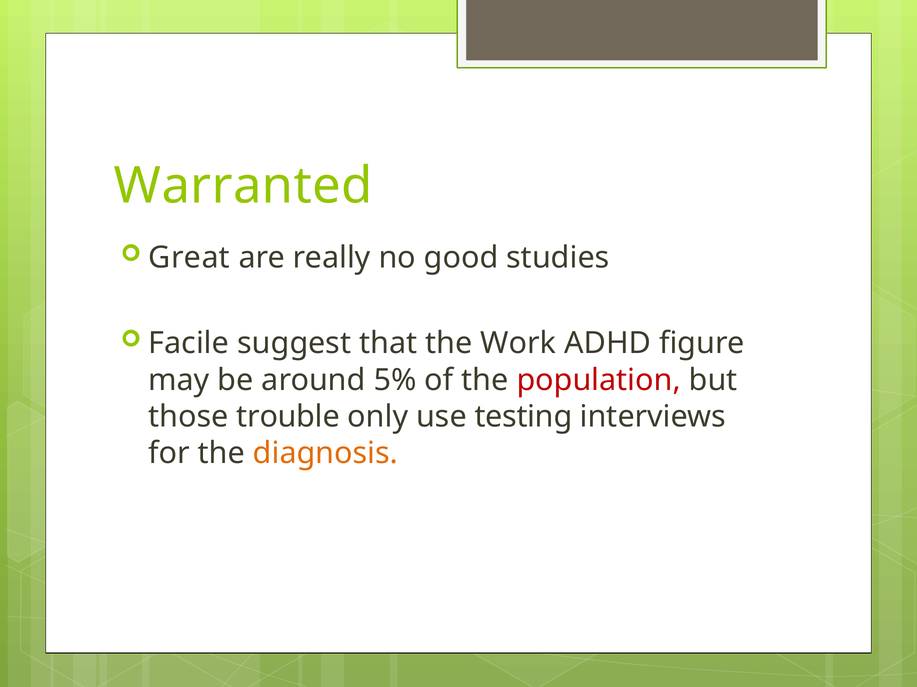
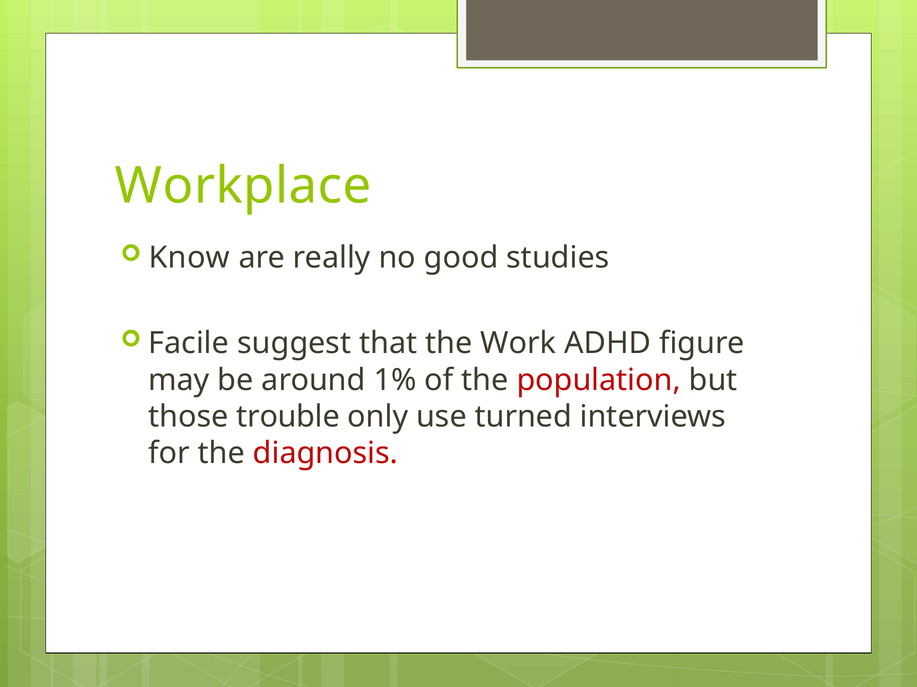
Warranted: Warranted -> Workplace
Great: Great -> Know
5%: 5% -> 1%
testing: testing -> turned
diagnosis colour: orange -> red
